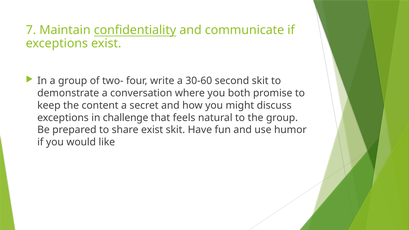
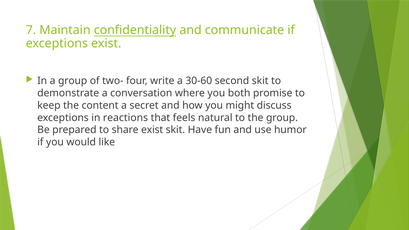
challenge: challenge -> reactions
